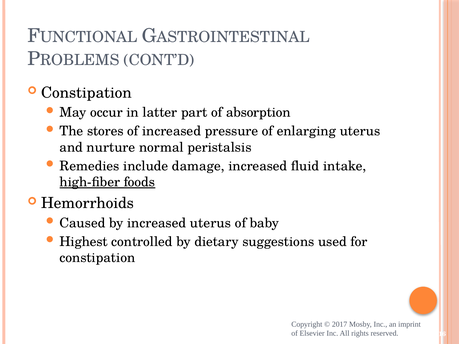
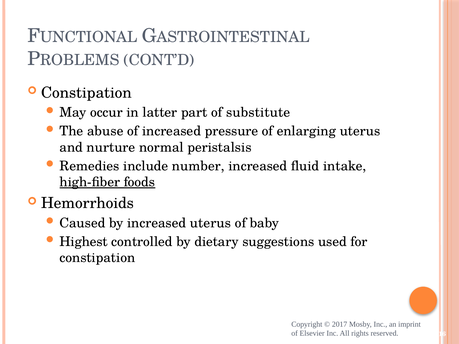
absorption: absorption -> substitute
stores: stores -> abuse
damage: damage -> number
